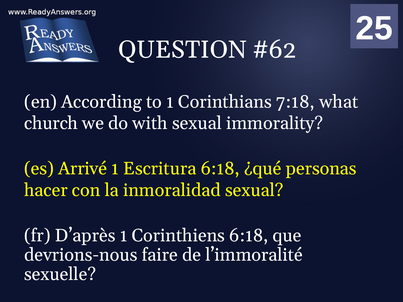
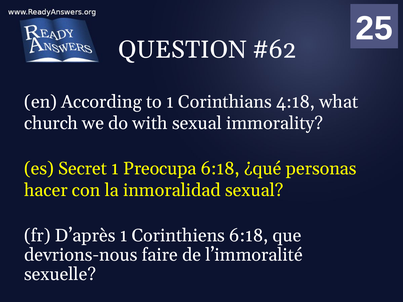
7:18: 7:18 -> 4:18
Arrivé: Arrivé -> Secret
Escritura: Escritura -> Preocupa
